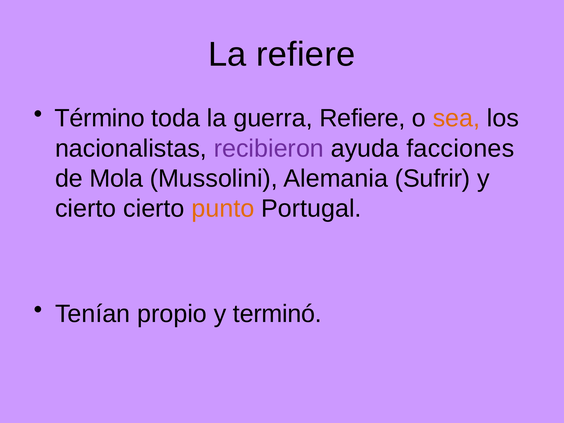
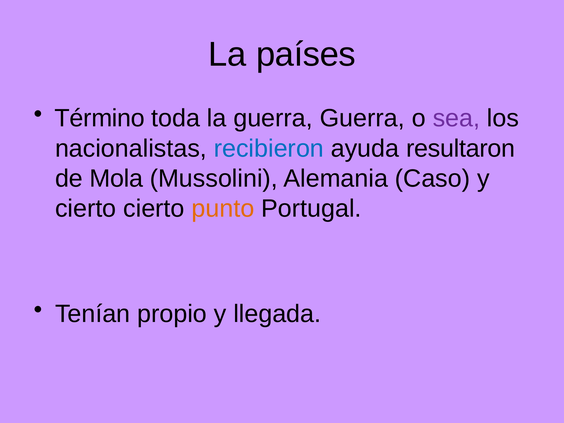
La refiere: refiere -> países
guerra Refiere: Refiere -> Guerra
sea colour: orange -> purple
recibieron colour: purple -> blue
facciones: facciones -> resultaron
Sufrir: Sufrir -> Caso
terminó: terminó -> llegada
